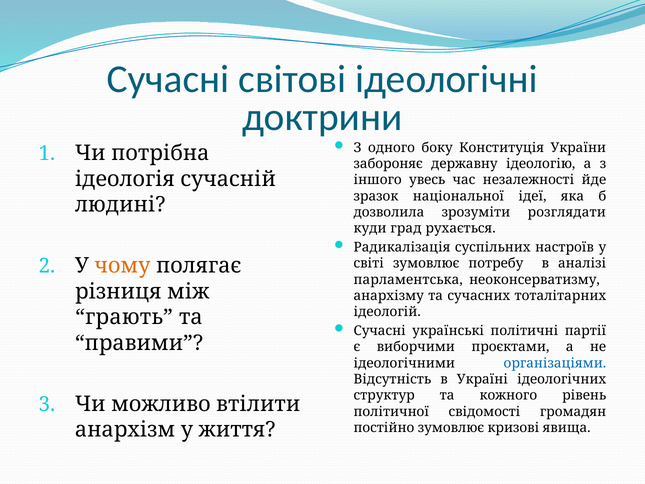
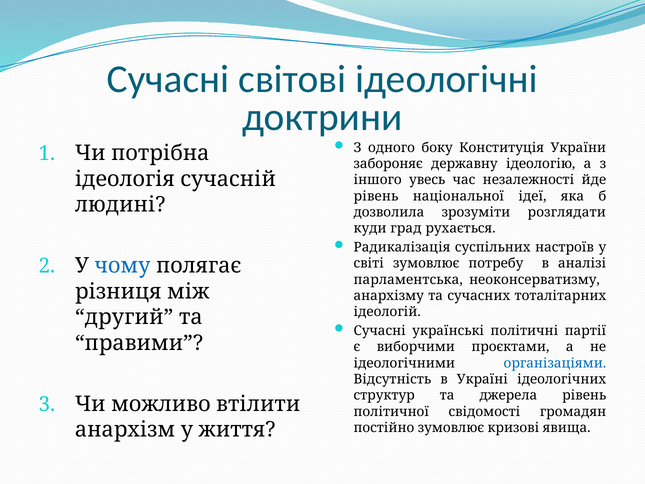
зразок at (376, 196): зразок -> рівень
чому colour: orange -> blue
грають: грають -> другий
кожного: кожного -> джерела
